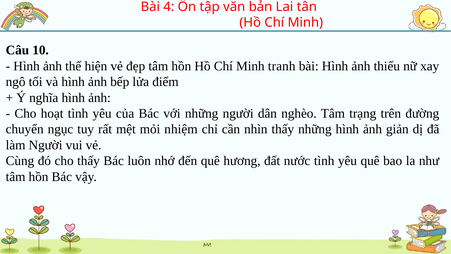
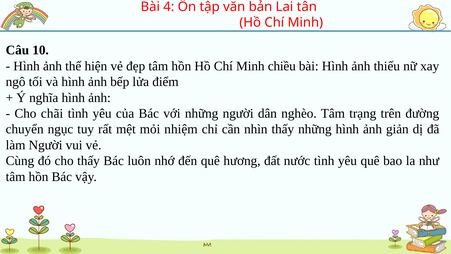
tranh: tranh -> chiều
hoạt: hoạt -> chãi
